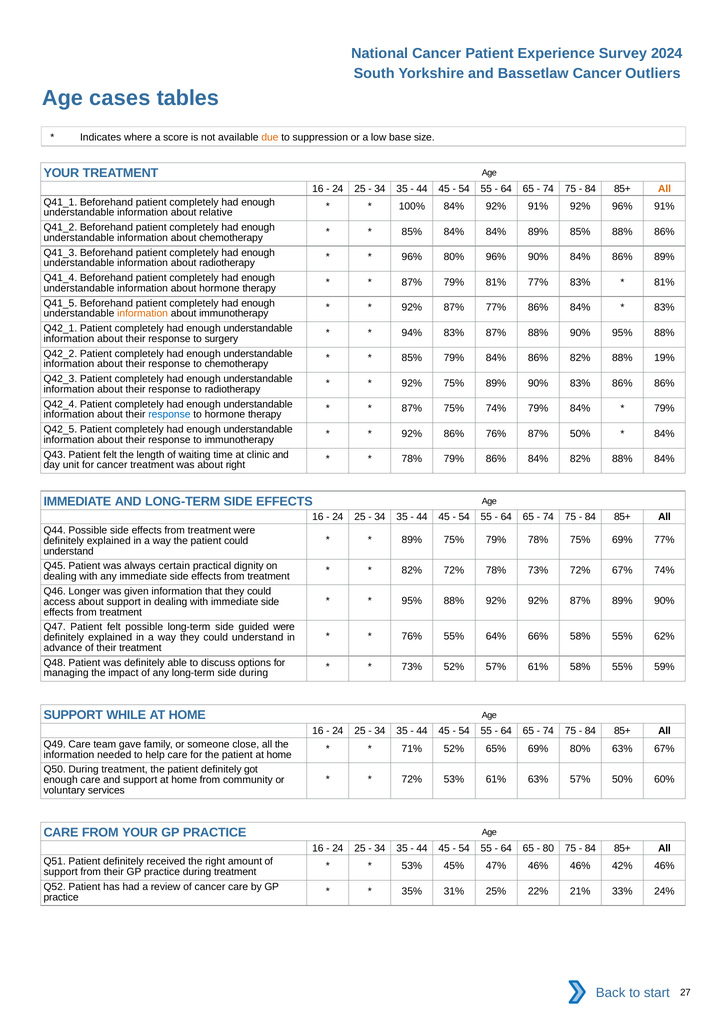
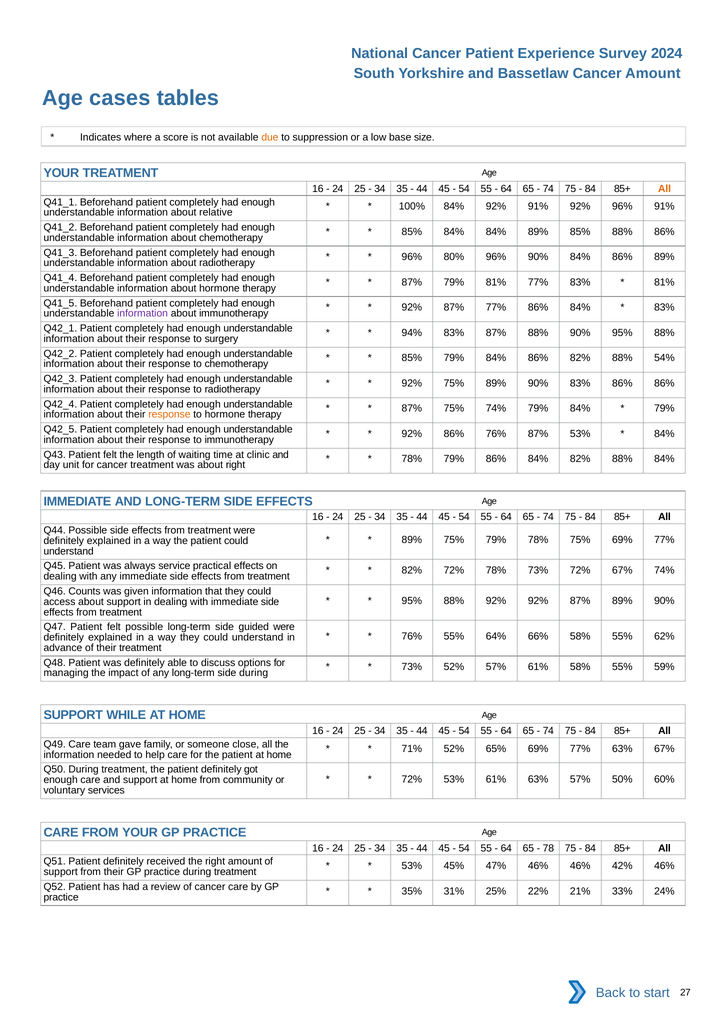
Cancer Outliers: Outliers -> Amount
information at (143, 313) colour: orange -> purple
19%: 19% -> 54%
response at (169, 414) colour: blue -> orange
87% 50%: 50% -> 53%
certain: certain -> service
practical dignity: dignity -> effects
Longer: Longer -> Counts
65% 69% 80%: 80% -> 77%
80: 80 -> 78
